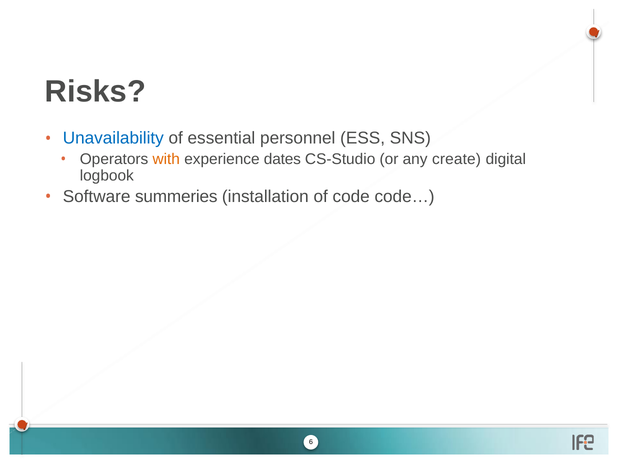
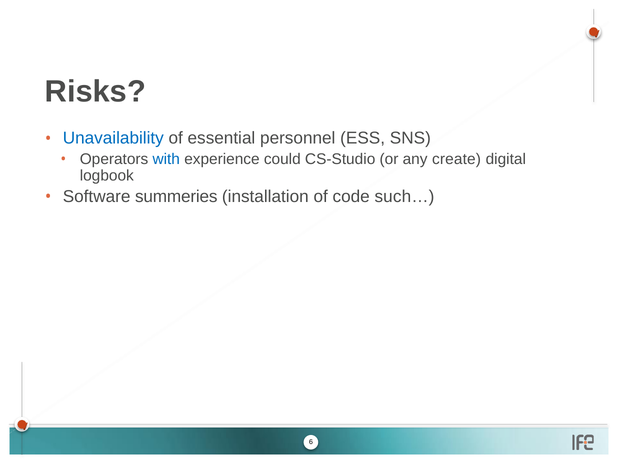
with colour: orange -> blue
dates: dates -> could
code…: code… -> such…
